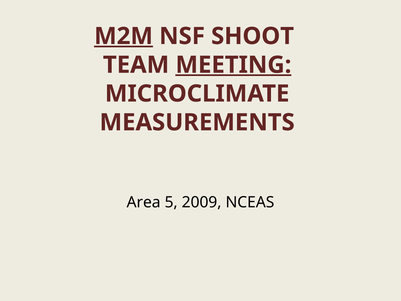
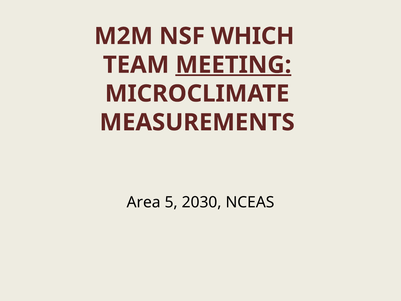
M2M underline: present -> none
SHOOT: SHOOT -> WHICH
2009: 2009 -> 2030
